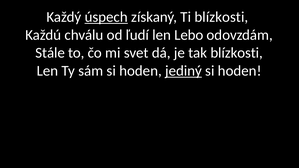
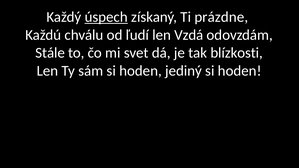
Ti blízkosti: blízkosti -> prázdne
Lebo: Lebo -> Vzdá
jediný underline: present -> none
